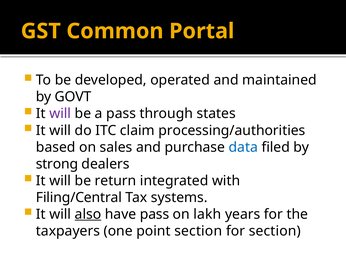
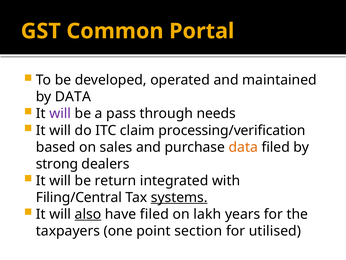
by GOVT: GOVT -> DATA
states: states -> needs
processing/authorities: processing/authorities -> processing/verification
data at (243, 147) colour: blue -> orange
systems underline: none -> present
have pass: pass -> filed
for section: section -> utilised
